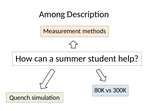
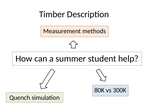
Among: Among -> Timber
